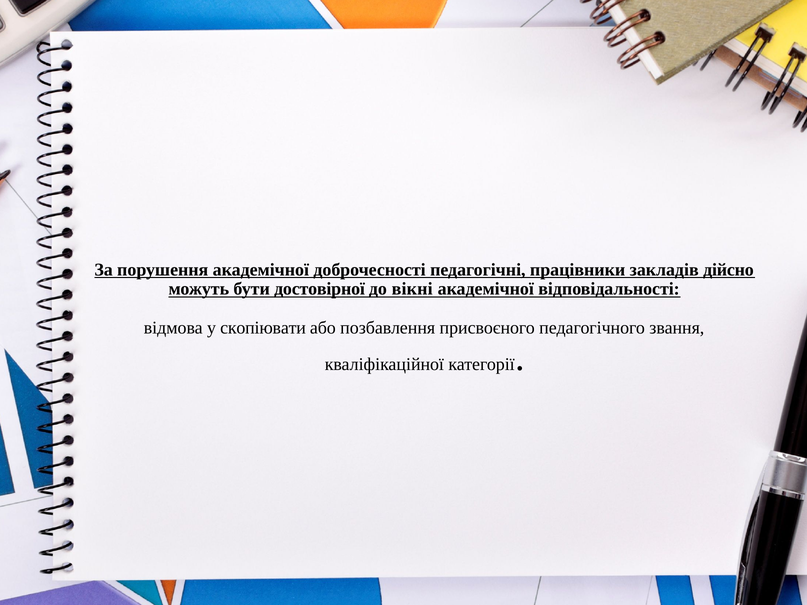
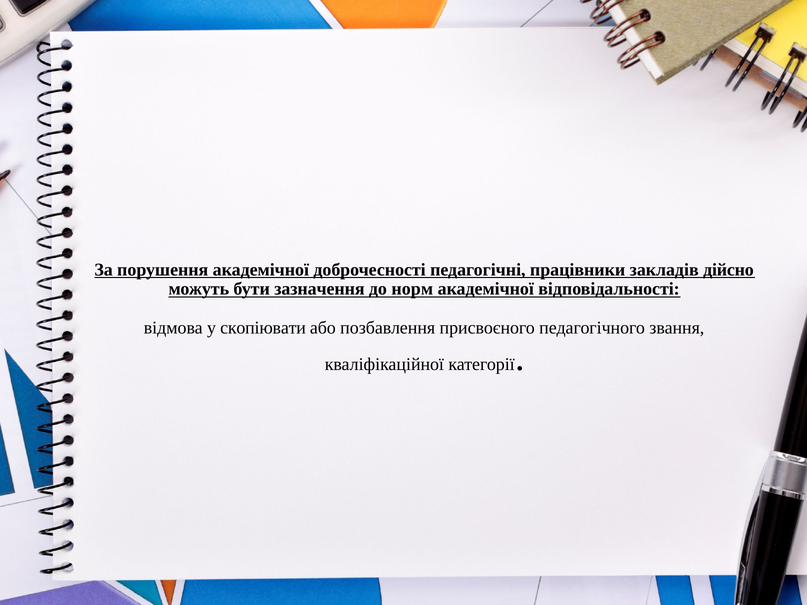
достовірної: достовірної -> зазначення
вікні: вікні -> норм
